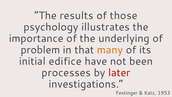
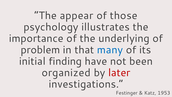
results: results -> appear
many colour: orange -> blue
edifice: edifice -> finding
processes: processes -> organized
